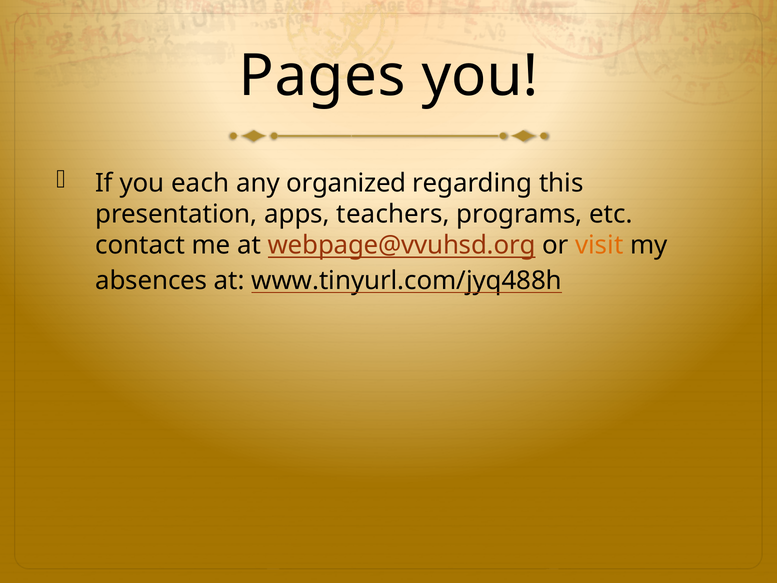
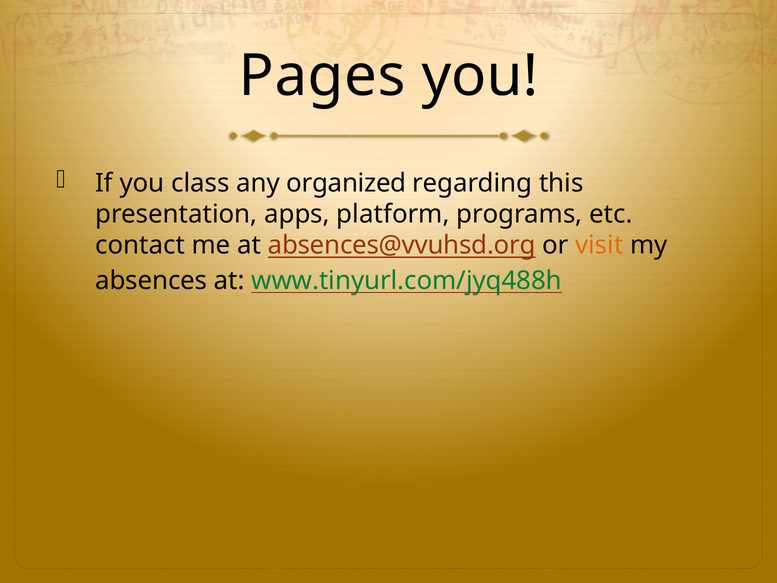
each: each -> class
teachers: teachers -> platform
webpage@vvuhsd.org: webpage@vvuhsd.org -> absences@vvuhsd.org
www.tinyurl.com/jyq488h colour: black -> green
